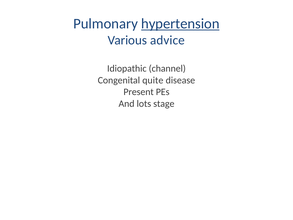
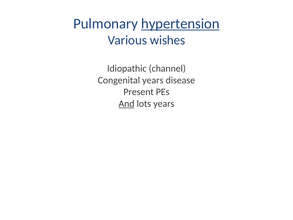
advice: advice -> wishes
Congenital quite: quite -> years
And underline: none -> present
lots stage: stage -> years
